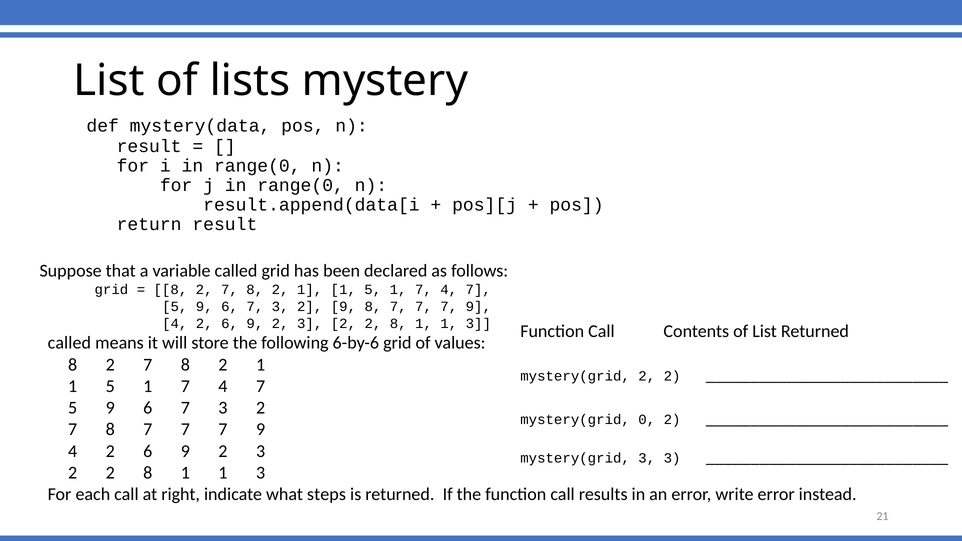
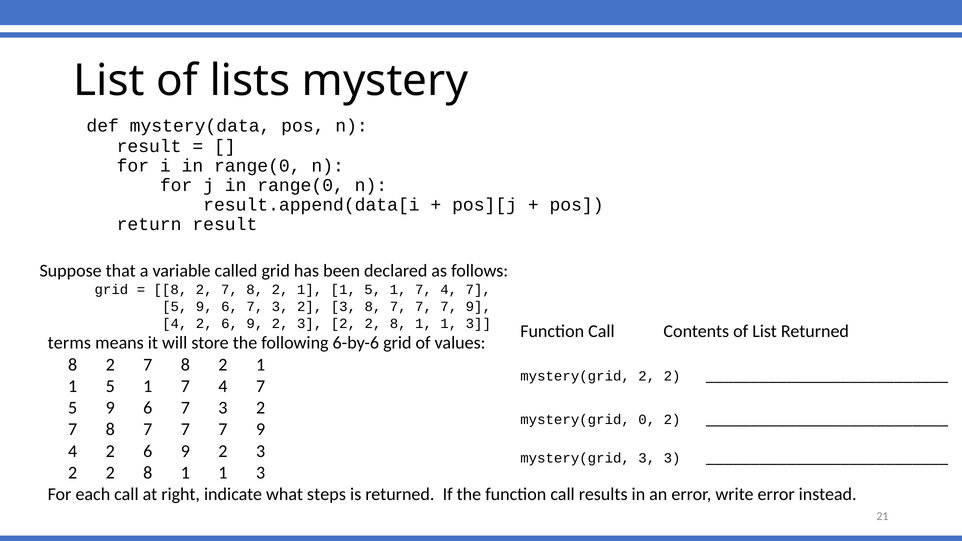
3 2 9: 9 -> 3
called at (69, 343): called -> terms
